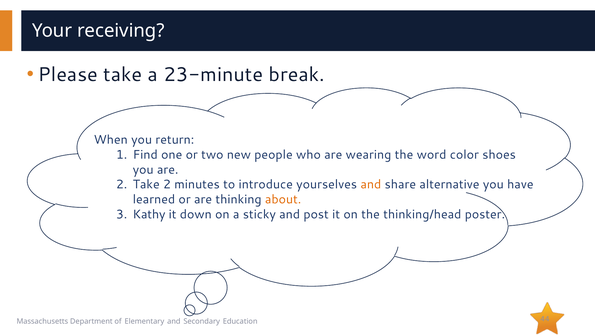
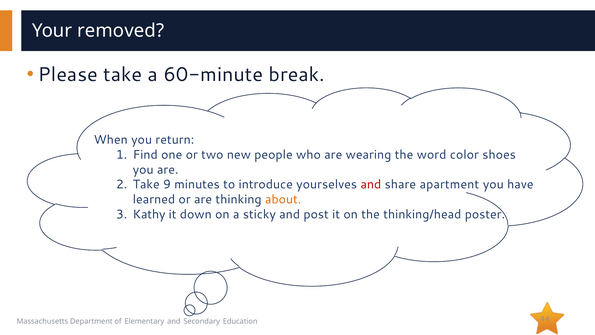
receiving: receiving -> removed
23-minute: 23-minute -> 60-minute
Take 2: 2 -> 9
and at (371, 184) colour: orange -> red
alternative: alternative -> apartment
